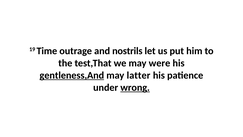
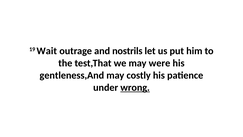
Time: Time -> Wait
gentleness,And underline: present -> none
latter: latter -> costly
